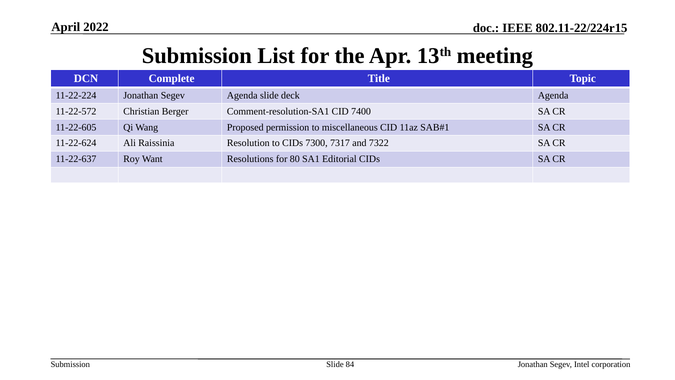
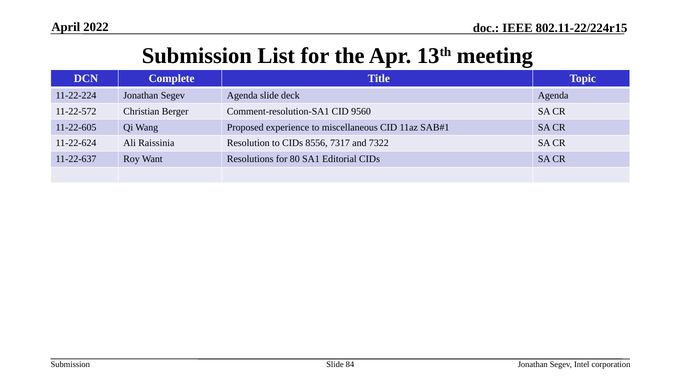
7400: 7400 -> 9560
permission: permission -> experience
7300: 7300 -> 8556
